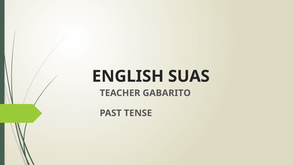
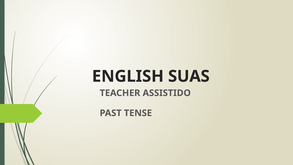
GABARITO: GABARITO -> ASSISTIDO
